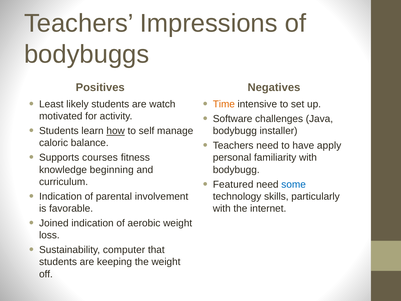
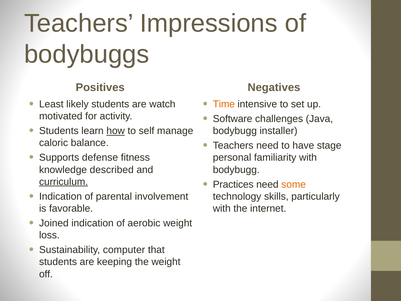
apply: apply -> stage
courses: courses -> defense
beginning: beginning -> described
curriculum underline: none -> present
Featured: Featured -> Practices
some colour: blue -> orange
